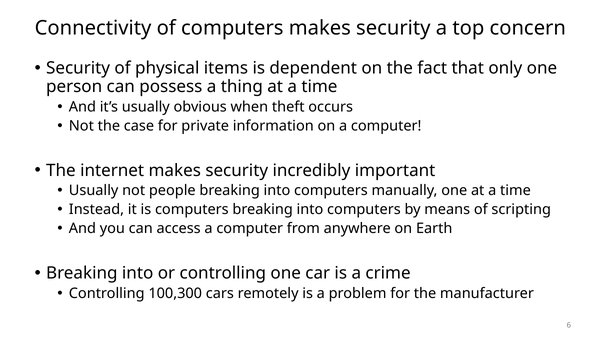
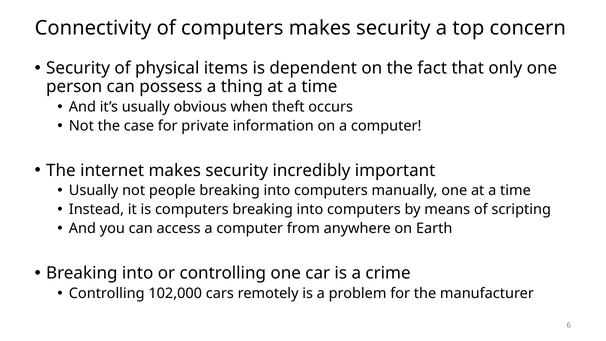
100,300: 100,300 -> 102,000
